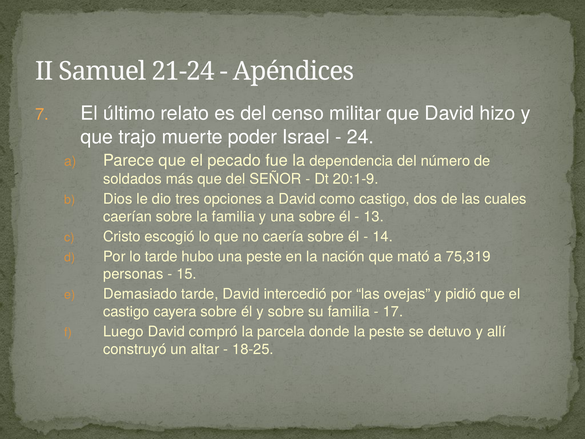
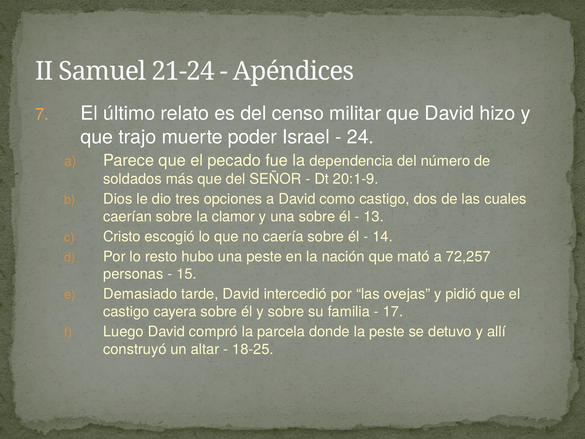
la familia: familia -> clamor
lo tarde: tarde -> resto
75,319: 75,319 -> 72,257
